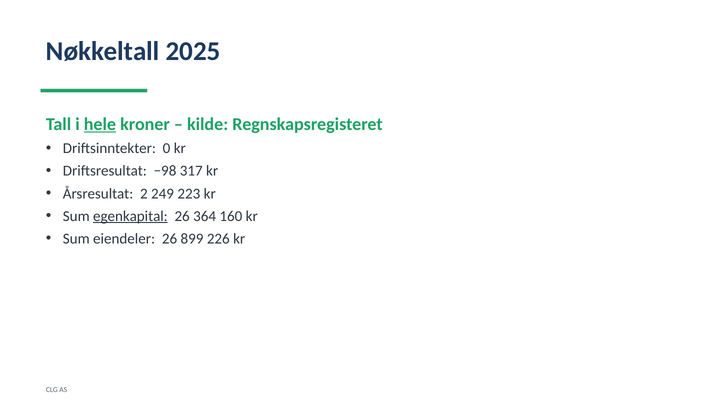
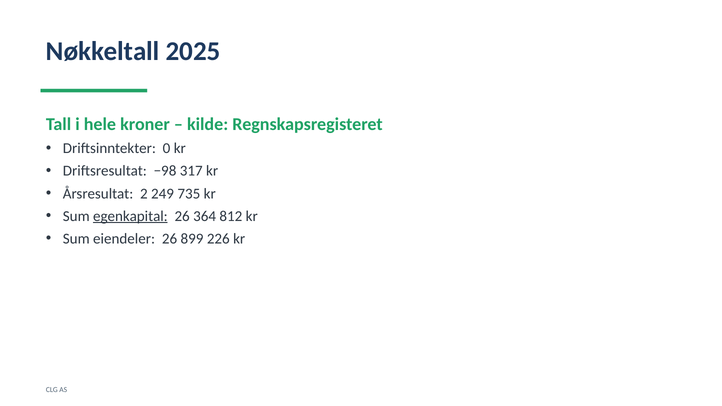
hele underline: present -> none
223: 223 -> 735
160: 160 -> 812
